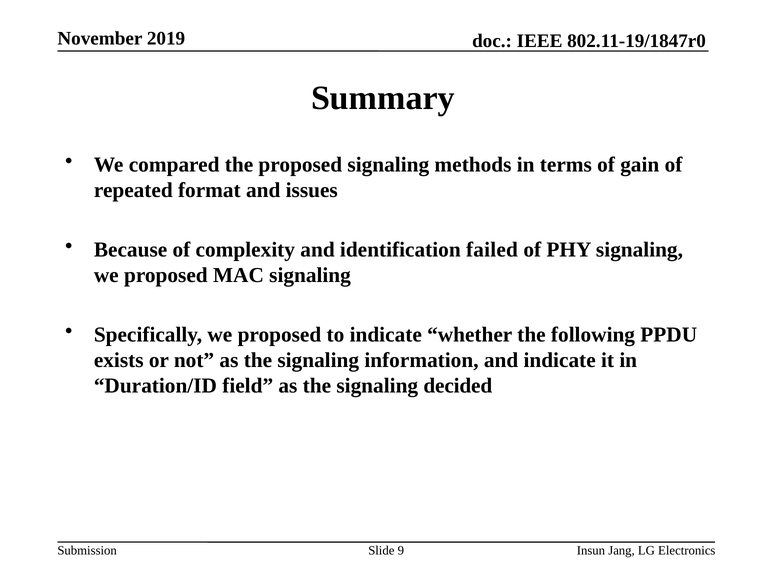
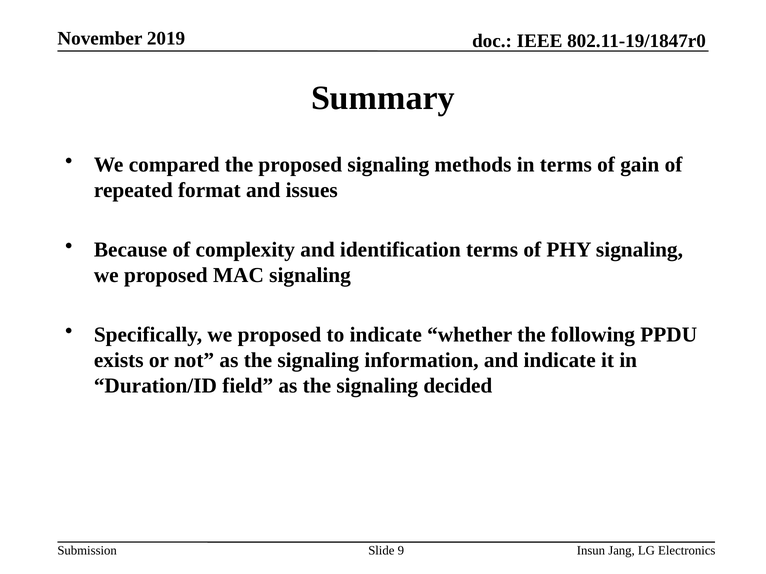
identification failed: failed -> terms
